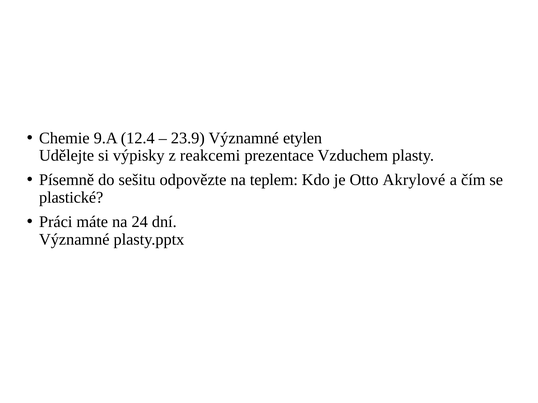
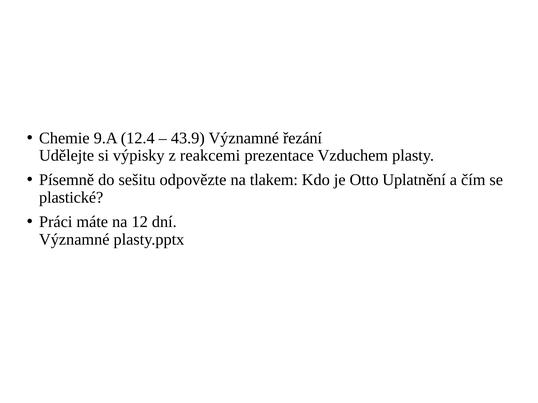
23.9: 23.9 -> 43.9
etylen: etylen -> řezání
teplem: teplem -> tlakem
Akrylové: Akrylové -> Uplatnění
24: 24 -> 12
